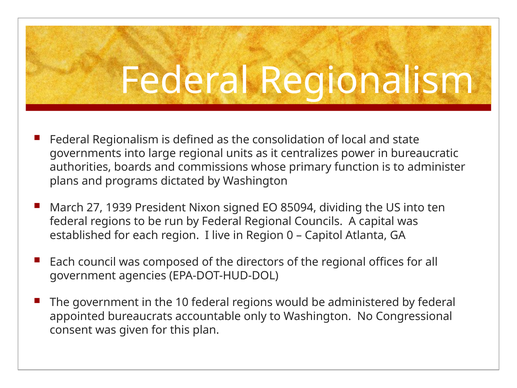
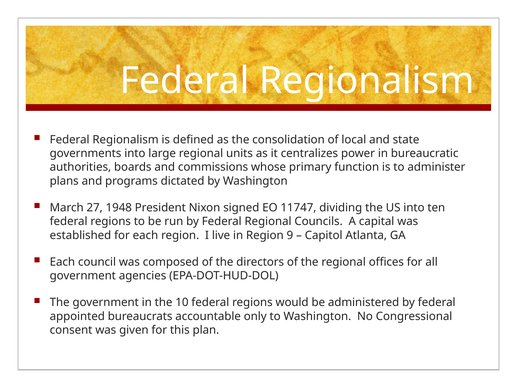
1939: 1939 -> 1948
85094: 85094 -> 11747
0: 0 -> 9
